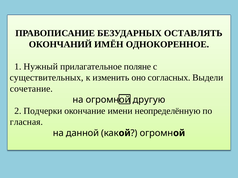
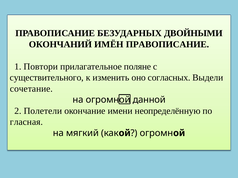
ОСТАВЛЯТЬ: ОСТАВЛЯТЬ -> ДВОЙНЫМИ
ИМЁН ОДНОКОРЕННОЕ: ОДНОКОРЕННОЕ -> ПРАВОПИСАНИЕ
Нужный: Нужный -> Повтори
существительных: существительных -> существительного
другую: другую -> данной
Подчерки: Подчерки -> Полетели
данной: данной -> мягкий
